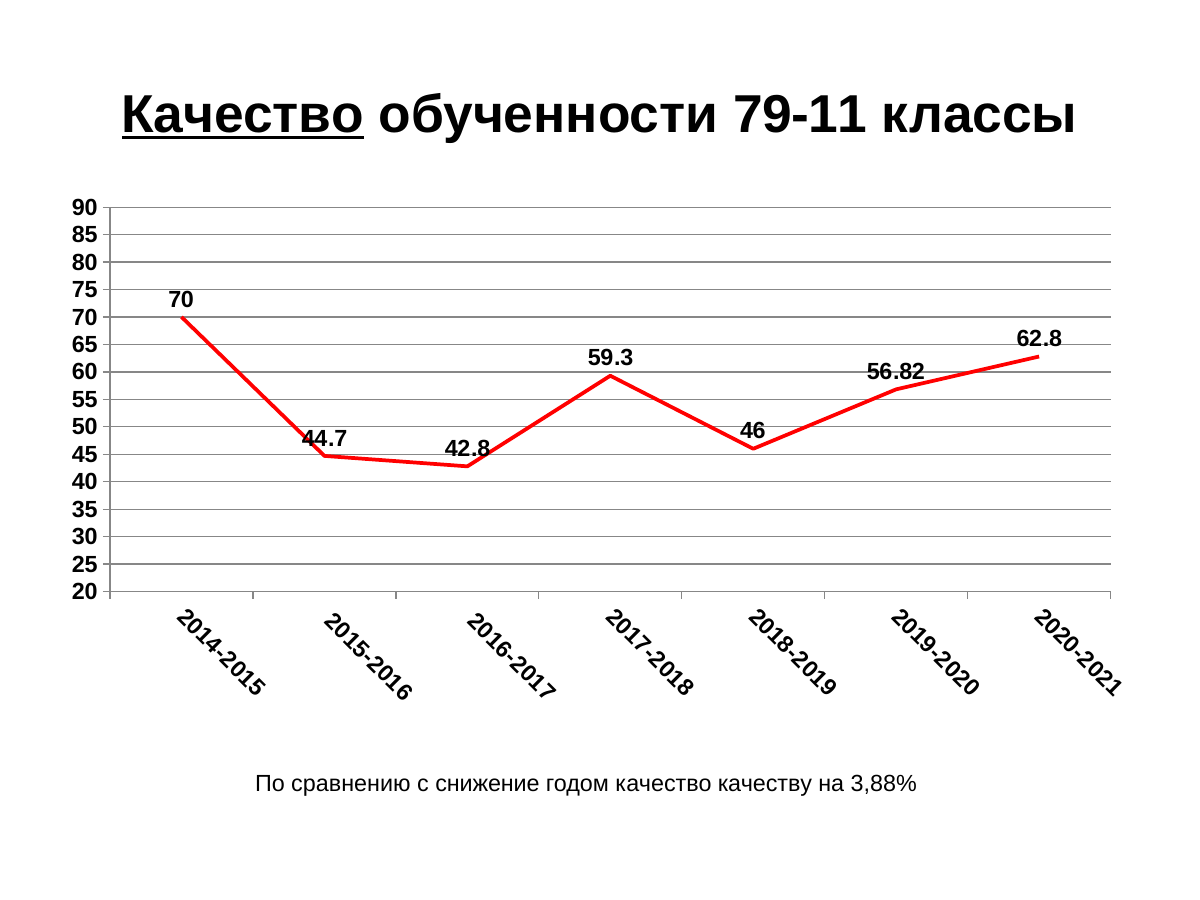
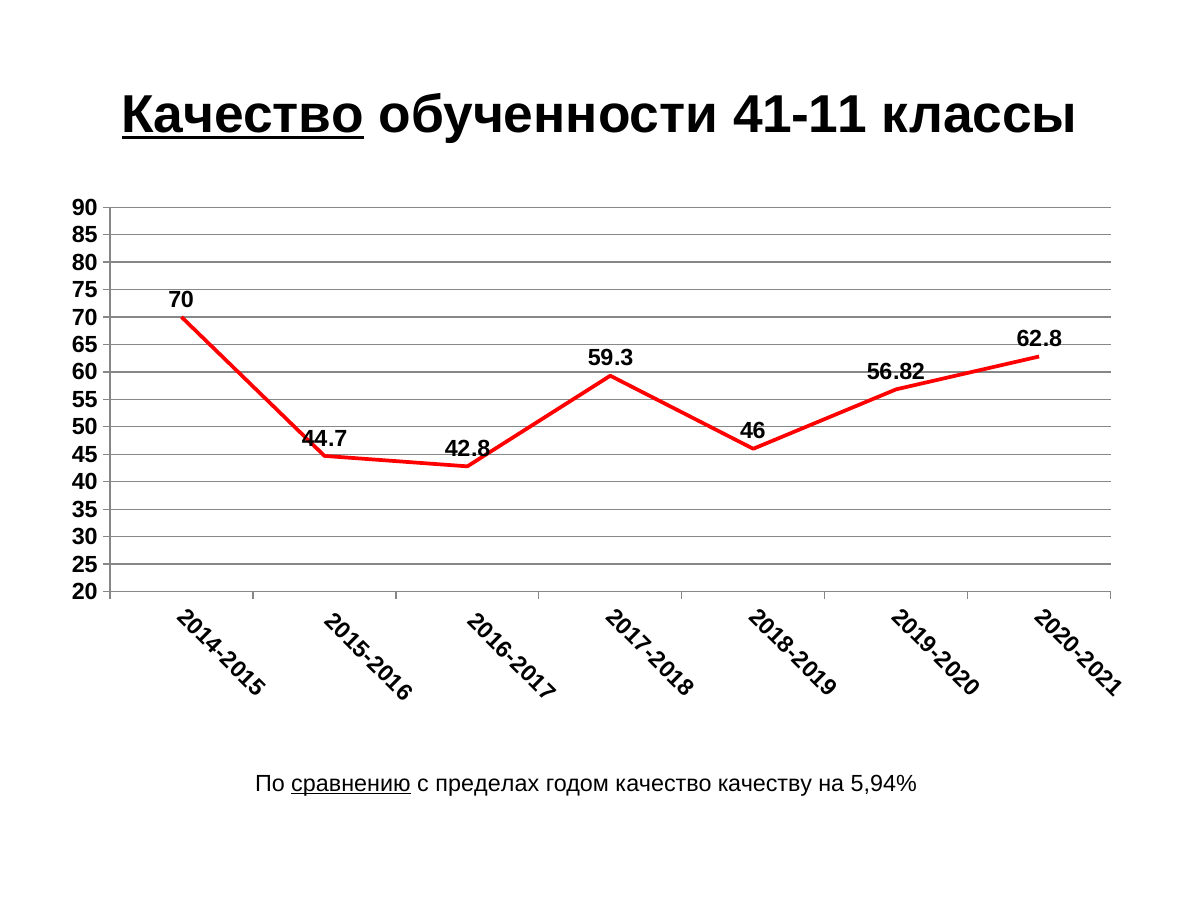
79-11: 79-11 -> 41-11
сравнению underline: none -> present
снижение: снижение -> пределах
3,88%: 3,88% -> 5,94%
